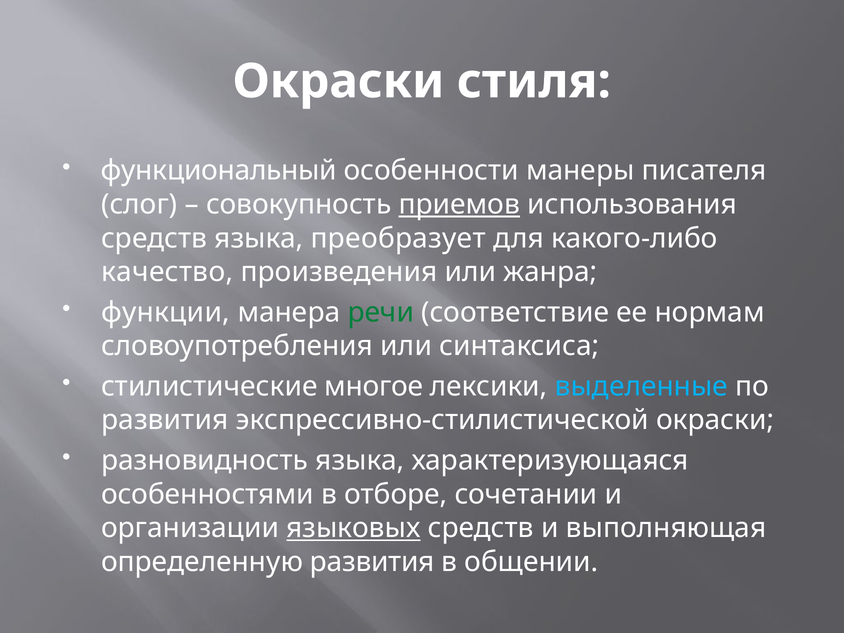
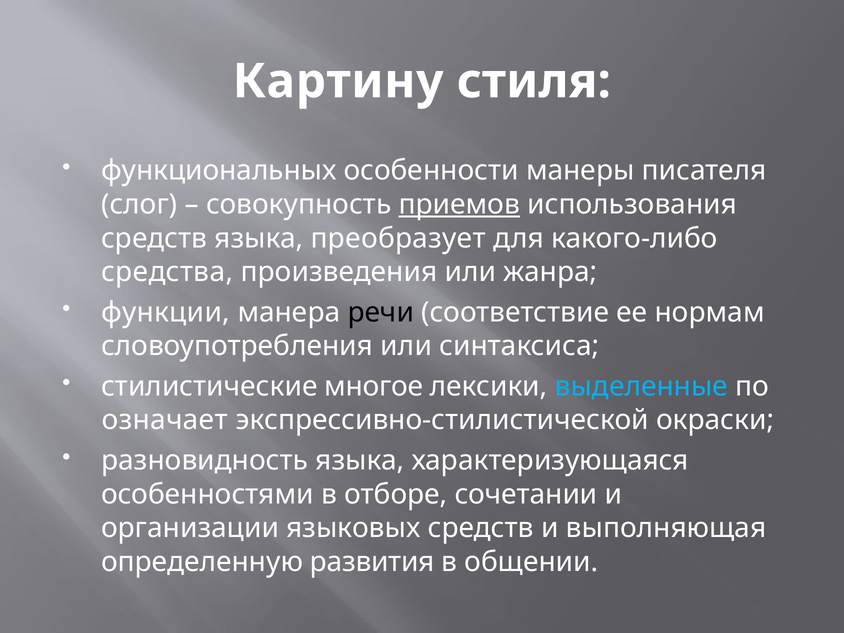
Окраски at (338, 81): Окраски -> Картину
функциональный: функциональный -> функциональных
качество: качество -> средства
речи colour: green -> black
развития at (165, 420): развития -> означает
языковых underline: present -> none
